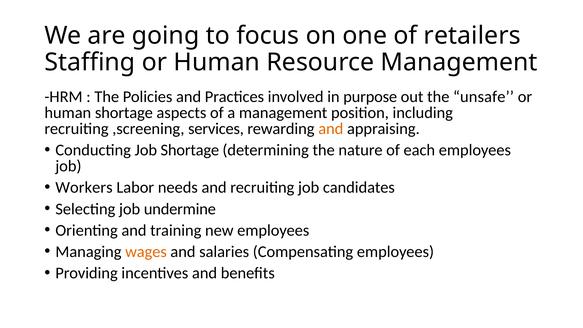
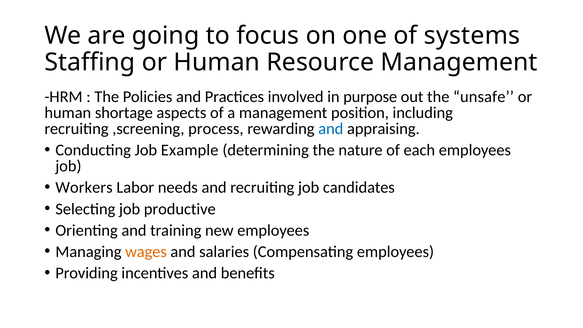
retailers: retailers -> systems
services: services -> process
and at (331, 129) colour: orange -> blue
Job Shortage: Shortage -> Example
undermine: undermine -> productive
